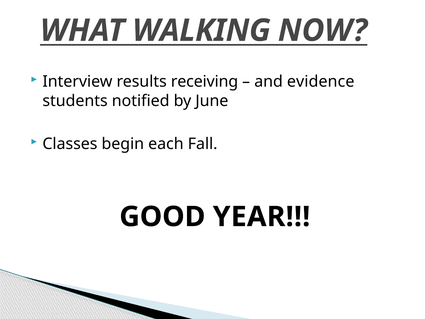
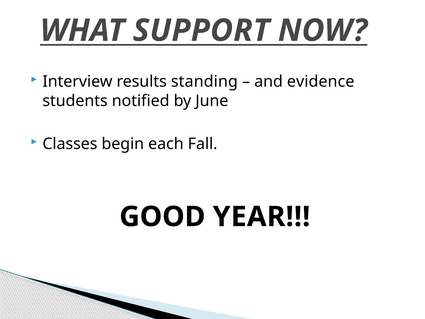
WALKING: WALKING -> SUPPORT
receiving: receiving -> standing
